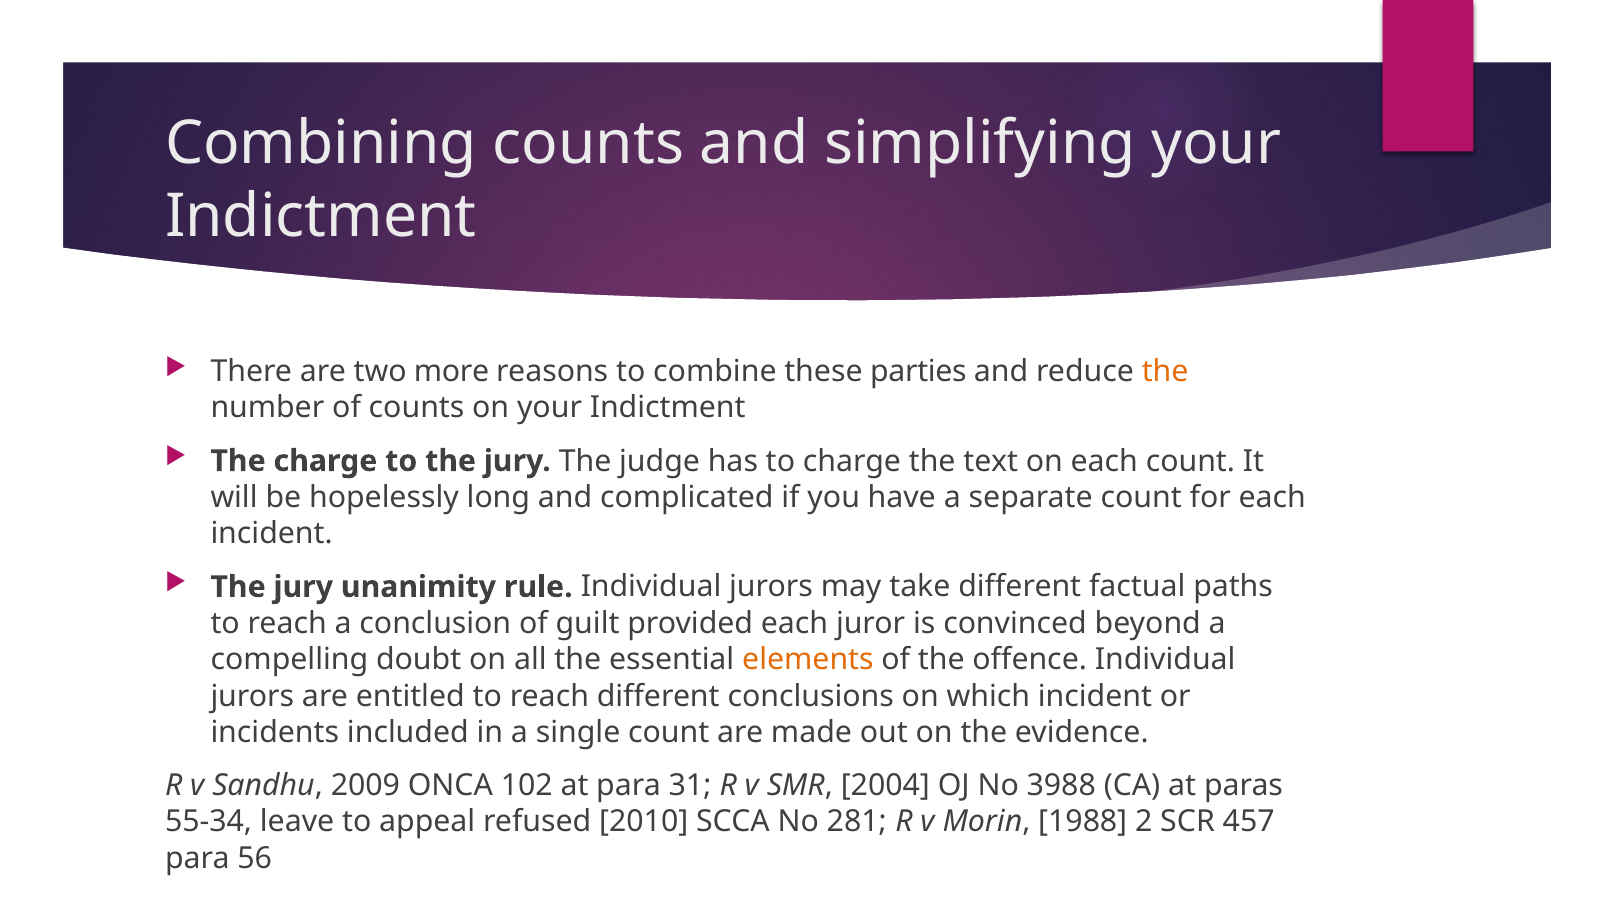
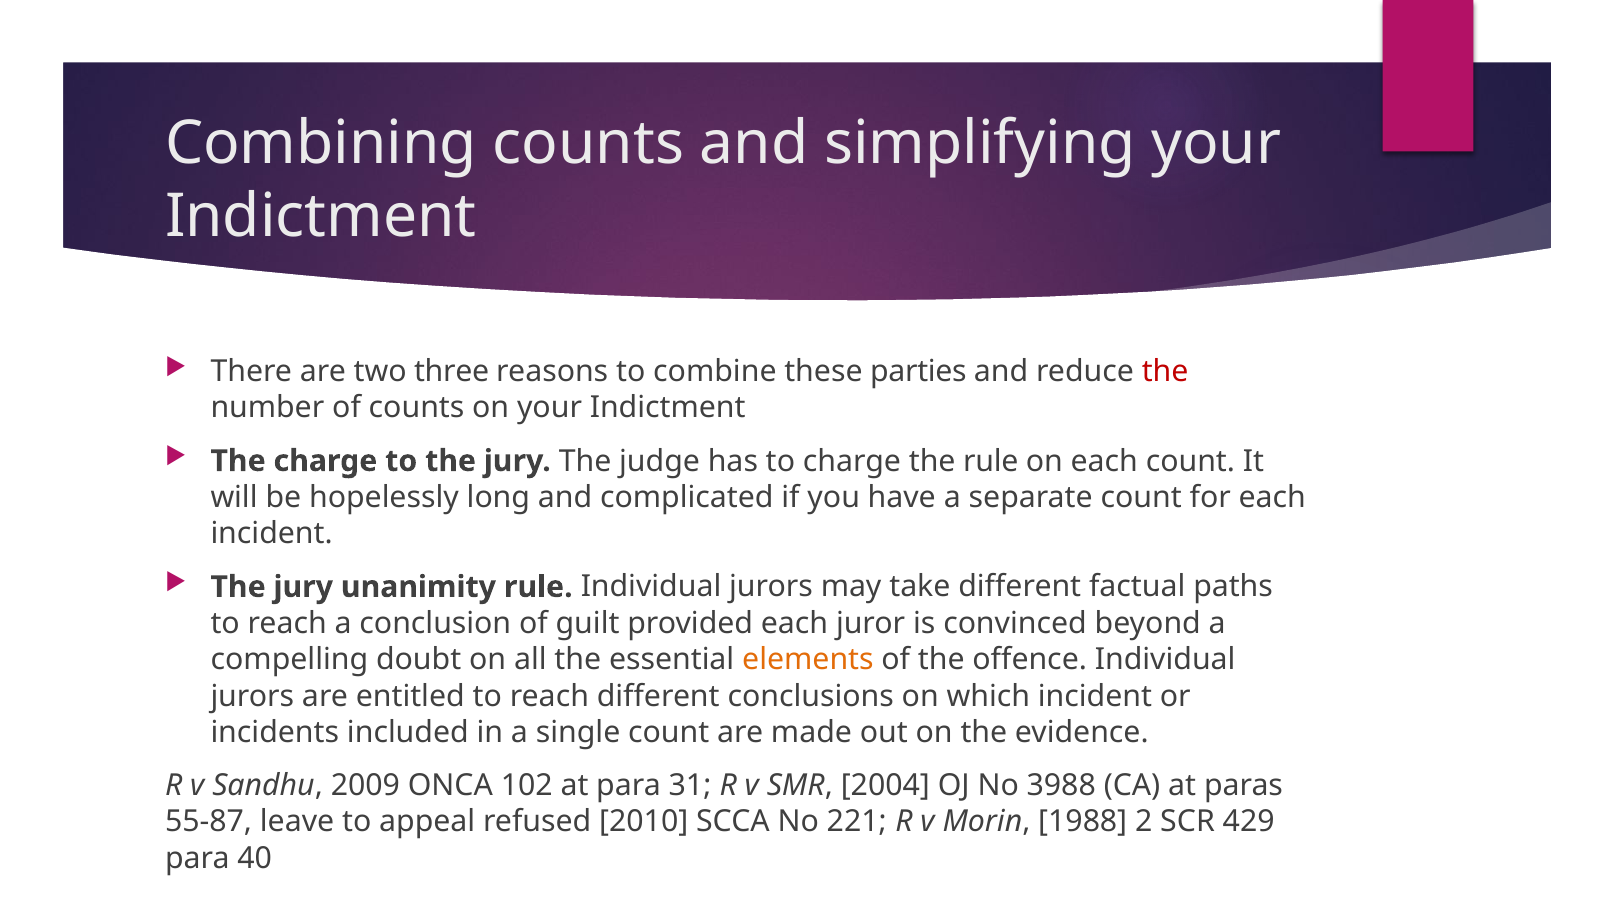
more: more -> three
the at (1165, 371) colour: orange -> red
the text: text -> rule
55-34: 55-34 -> 55-87
281: 281 -> 221
457: 457 -> 429
56: 56 -> 40
